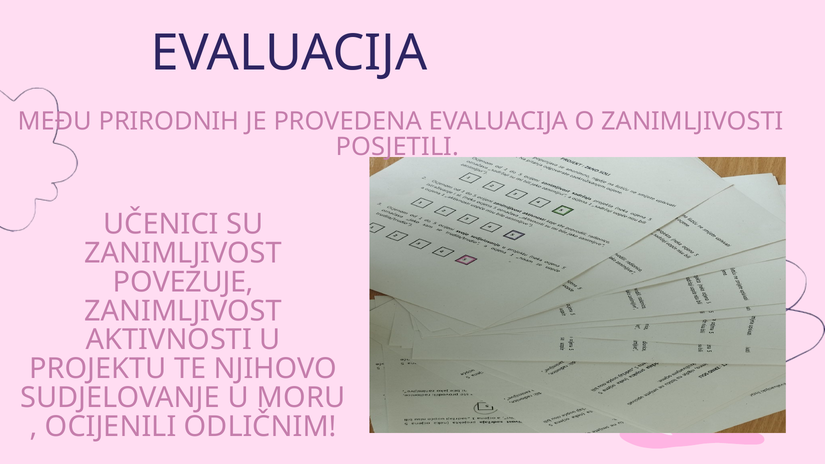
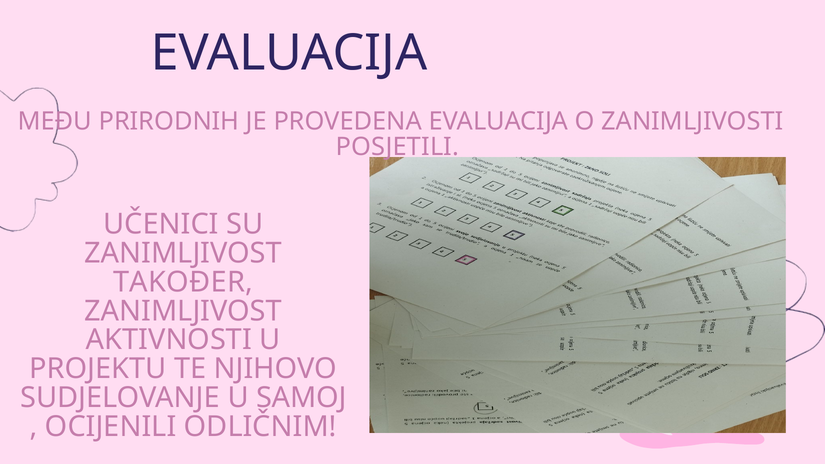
POVEZUJE: POVEZUJE -> TAKOĐER
MORU: MORU -> SAMOJ
